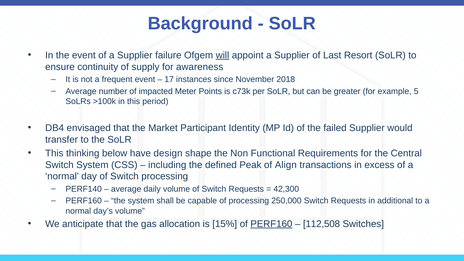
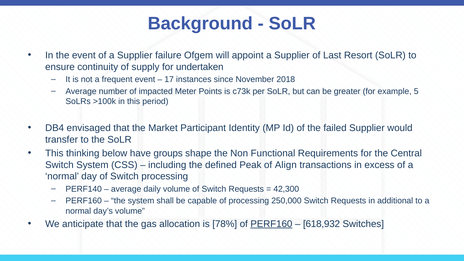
will underline: present -> none
awareness: awareness -> undertaken
design: design -> groups
15%: 15% -> 78%
112,508: 112,508 -> 618,932
